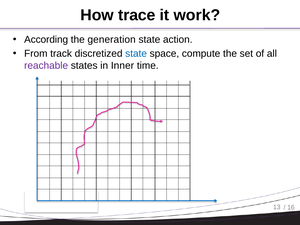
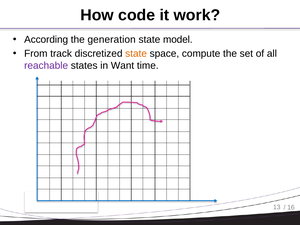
trace: trace -> code
action: action -> model
state at (136, 54) colour: blue -> orange
Inner: Inner -> Want
